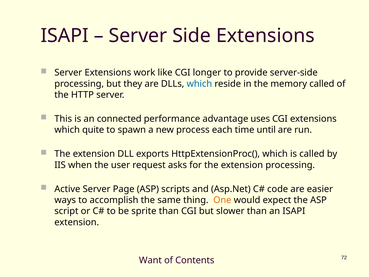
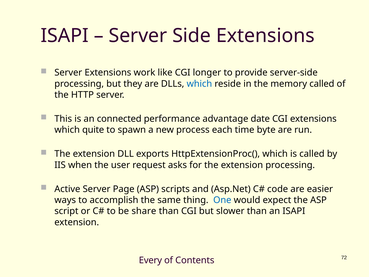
uses: uses -> date
until: until -> byte
One colour: orange -> blue
sprite: sprite -> share
Want: Want -> Every
